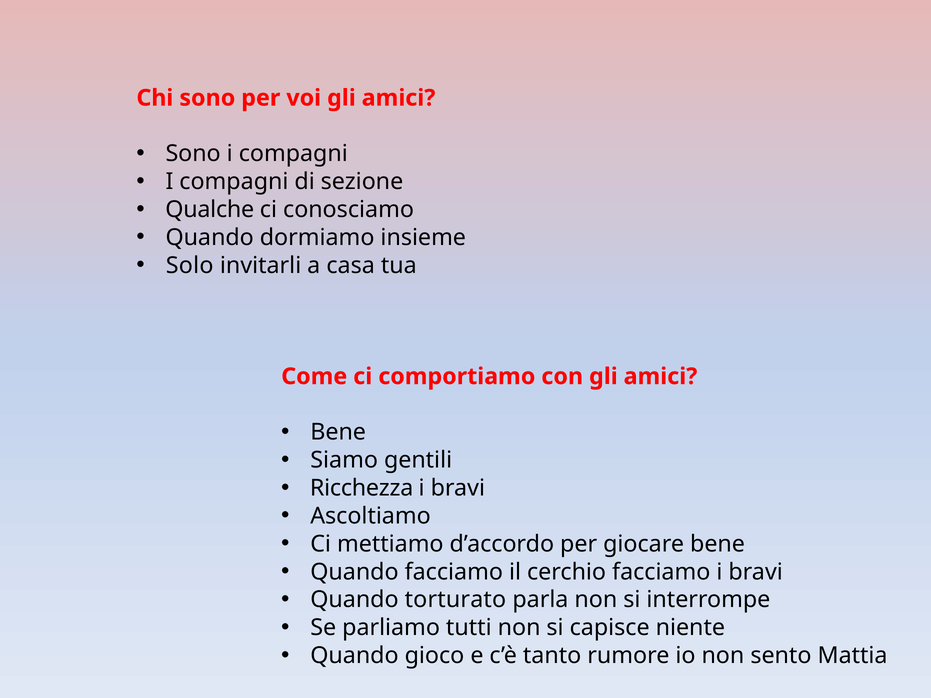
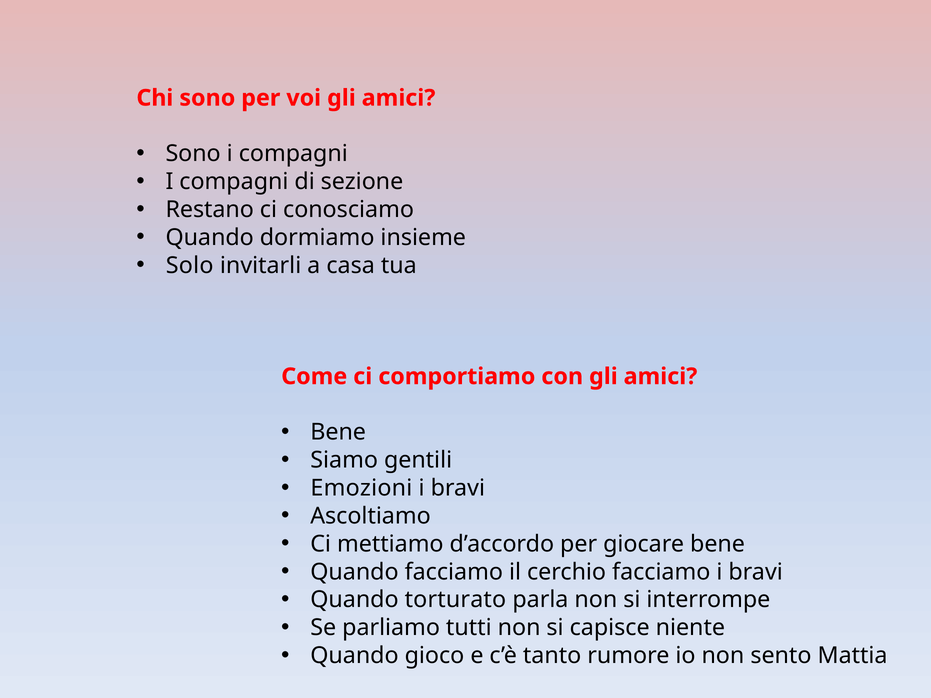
Qualche: Qualche -> Restano
Ricchezza: Ricchezza -> Emozioni
